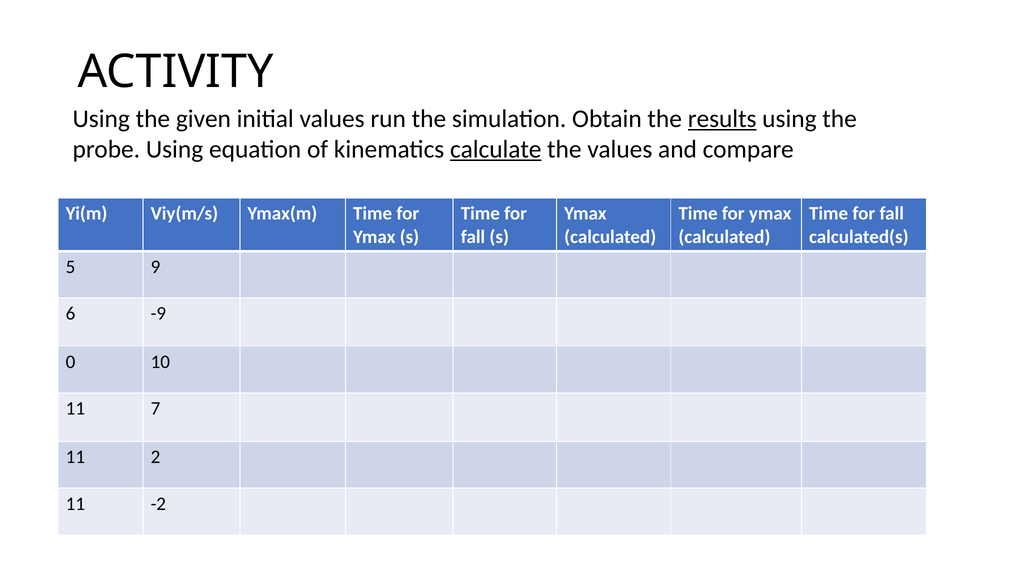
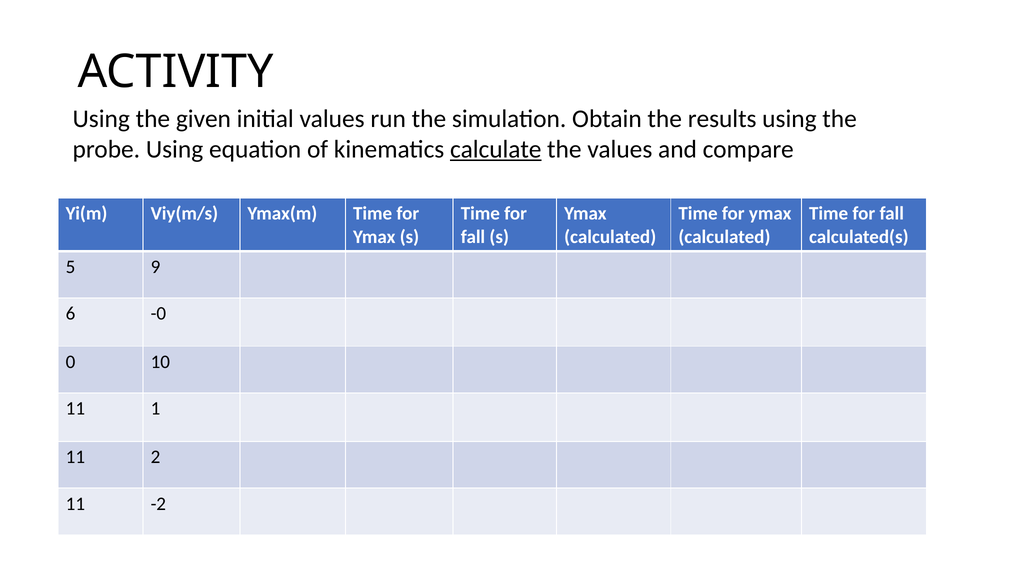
results underline: present -> none
-9: -9 -> -0
7: 7 -> 1
